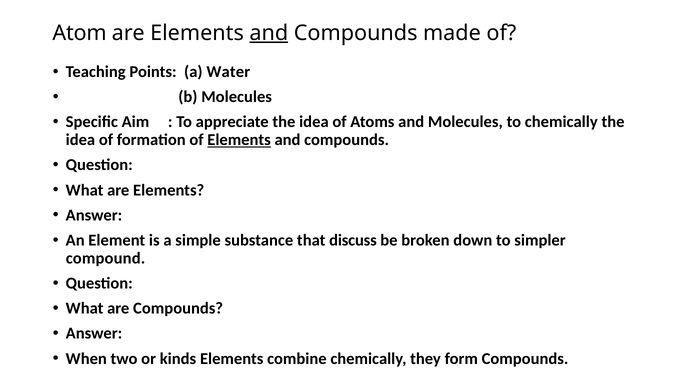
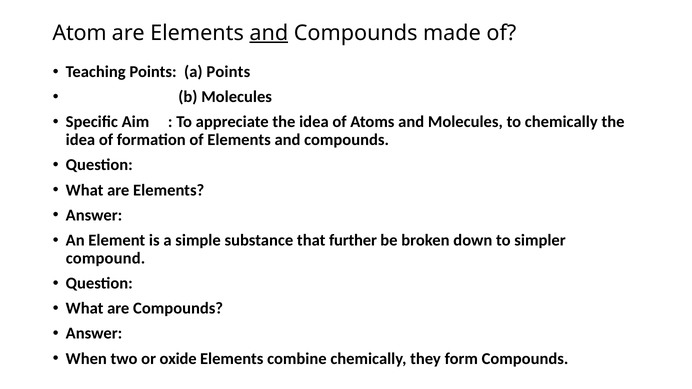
a Water: Water -> Points
Elements at (239, 140) underline: present -> none
discuss: discuss -> further
kinds: kinds -> oxide
